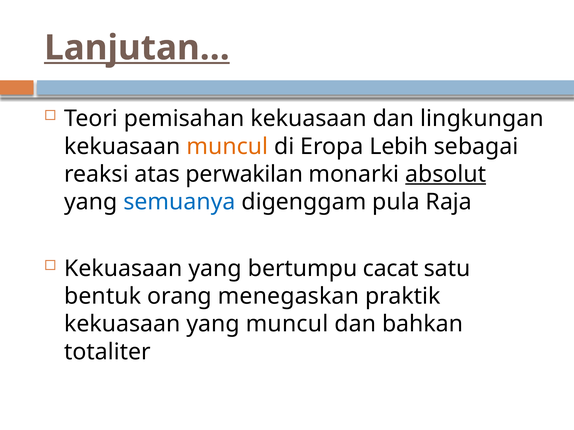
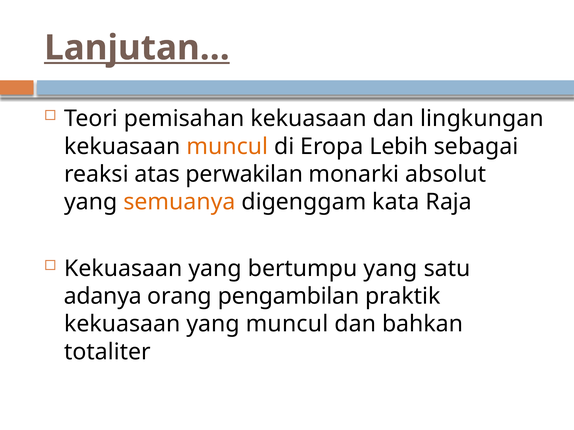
absolut underline: present -> none
semuanya colour: blue -> orange
pula: pula -> kata
bertumpu cacat: cacat -> yang
bentuk: bentuk -> adanya
menegaskan: menegaskan -> pengambilan
